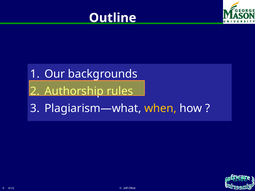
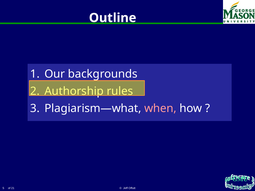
when colour: yellow -> pink
